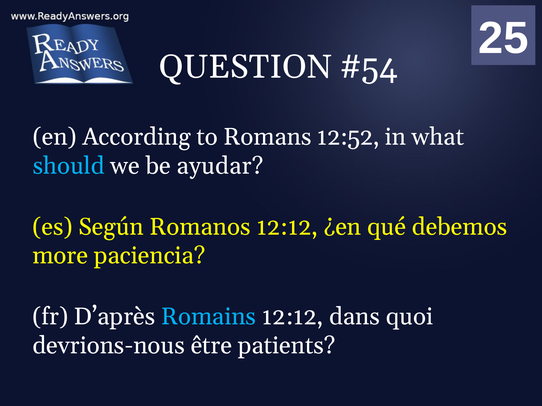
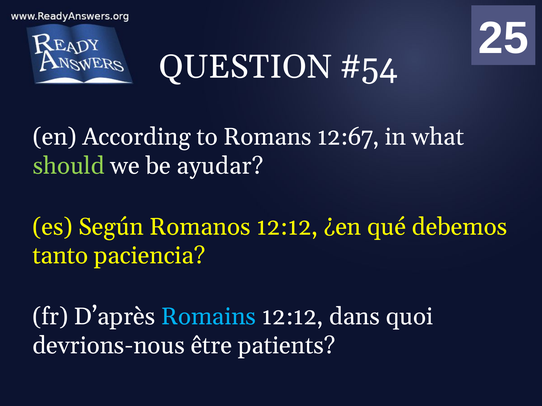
12:52: 12:52 -> 12:67
should colour: light blue -> light green
more: more -> tanto
